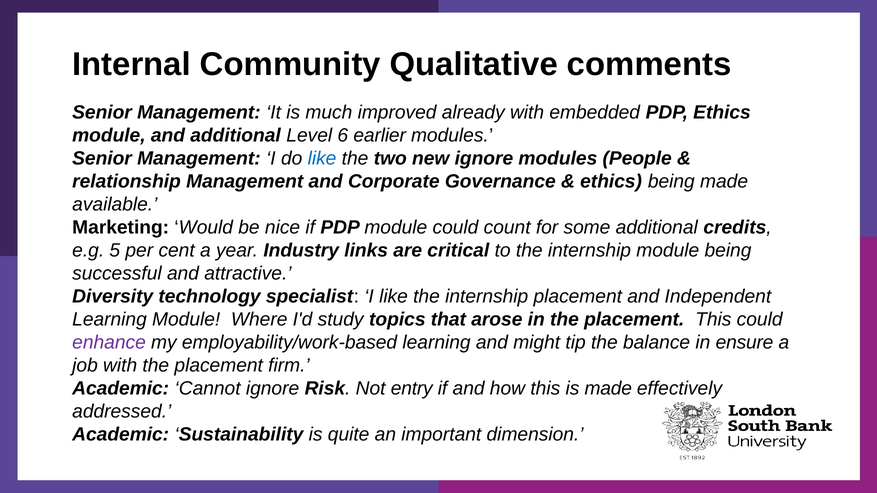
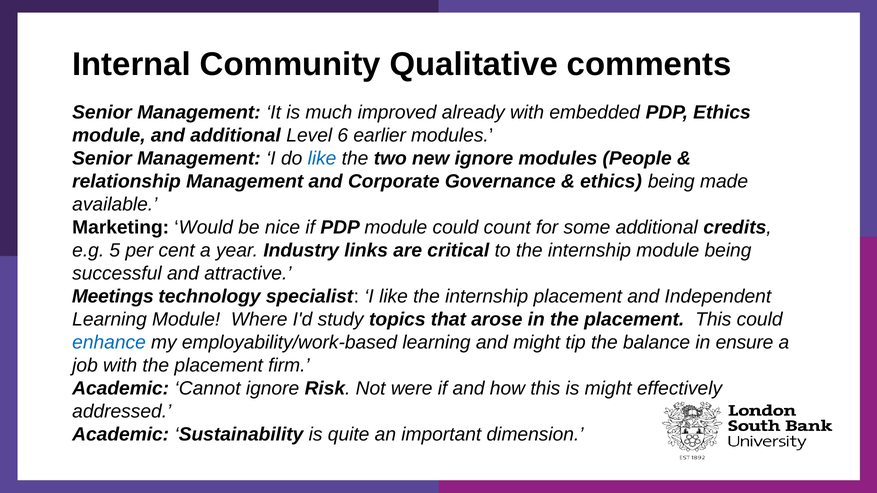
Diversity: Diversity -> Meetings
enhance colour: purple -> blue
entry: entry -> were
is made: made -> might
